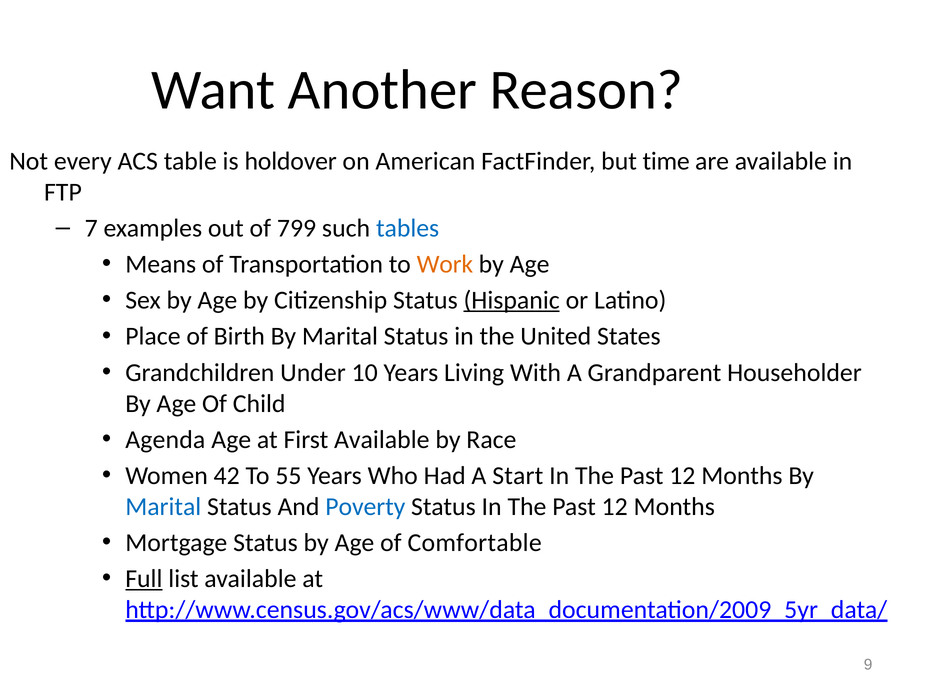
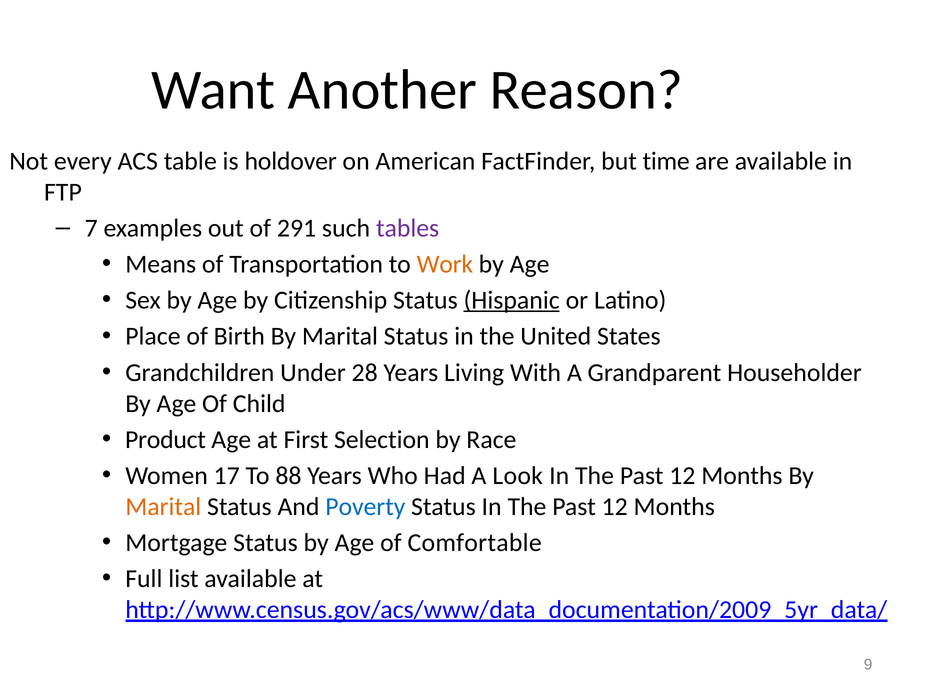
799: 799 -> 291
tables colour: blue -> purple
10: 10 -> 28
Agenda: Agenda -> Product
First Available: Available -> Selection
42: 42 -> 17
55: 55 -> 88
Start: Start -> Look
Marital at (163, 507) colour: blue -> orange
Full underline: present -> none
